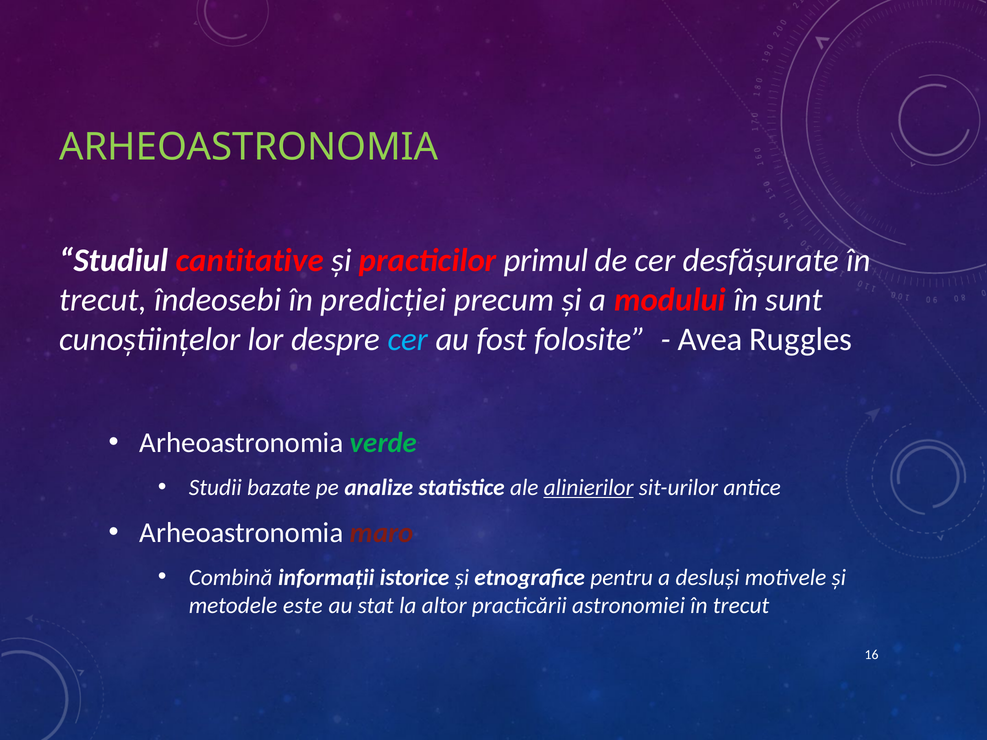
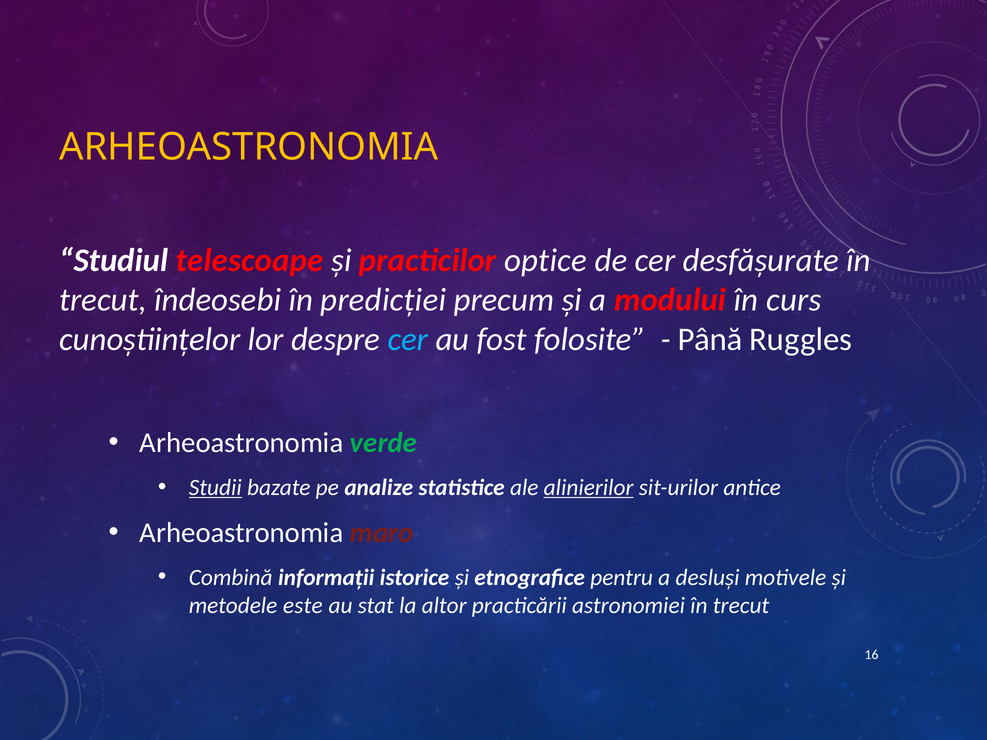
ARHEOASTRONOMIA at (249, 147) colour: light green -> yellow
cantitative: cantitative -> telescoape
primul: primul -> optice
sunt: sunt -> curs
Avea: Avea -> Până
Studii underline: none -> present
